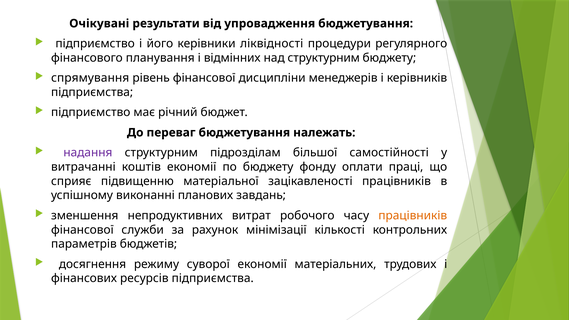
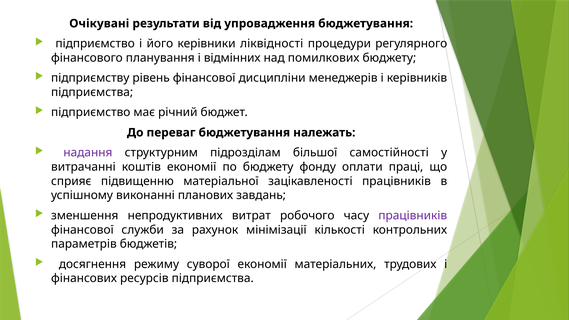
над структурним: структурним -> помилкових
спрямування: спрямування -> підприємству
працівників at (413, 216) colour: orange -> purple
